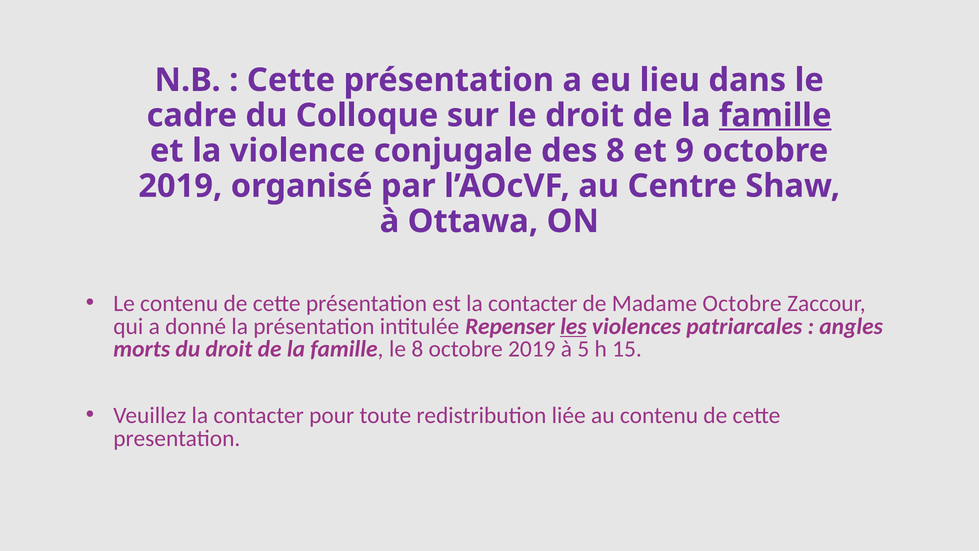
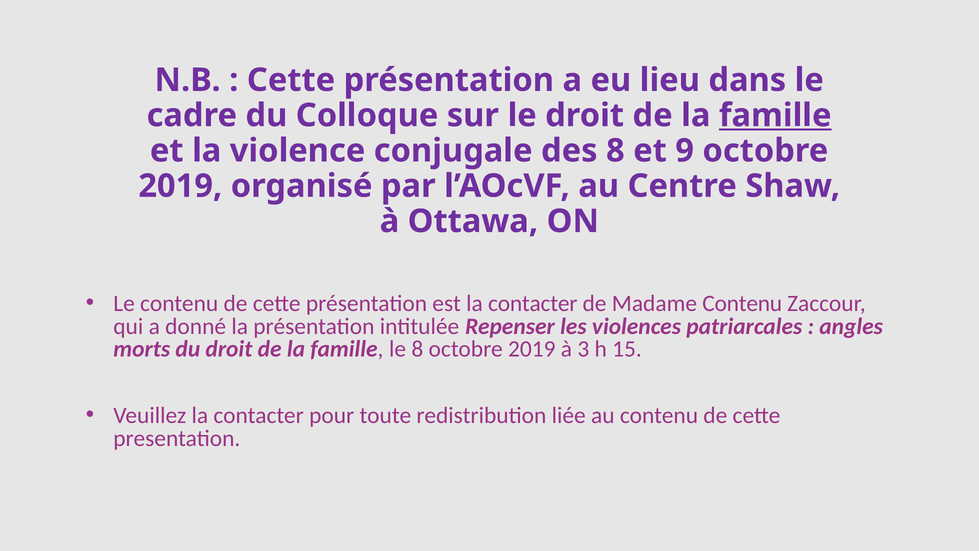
Madame Octobre: Octobre -> Contenu
les underline: present -> none
5: 5 -> 3
